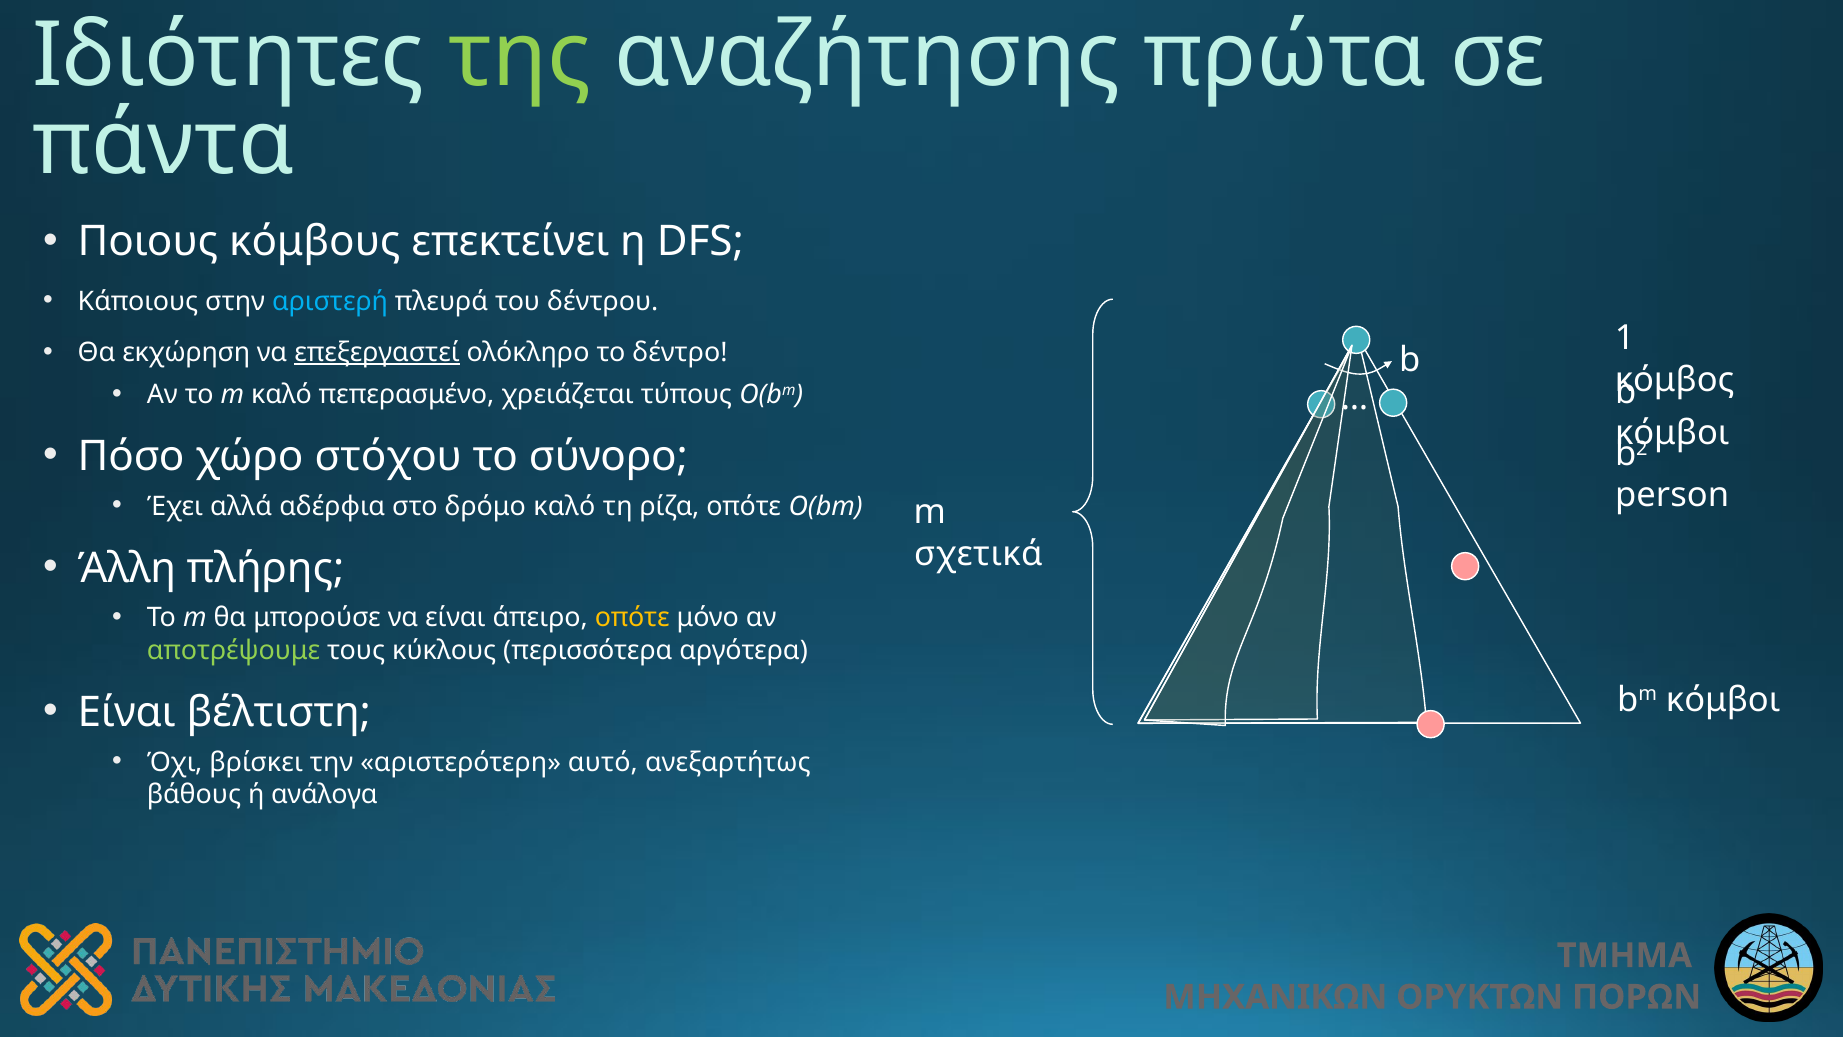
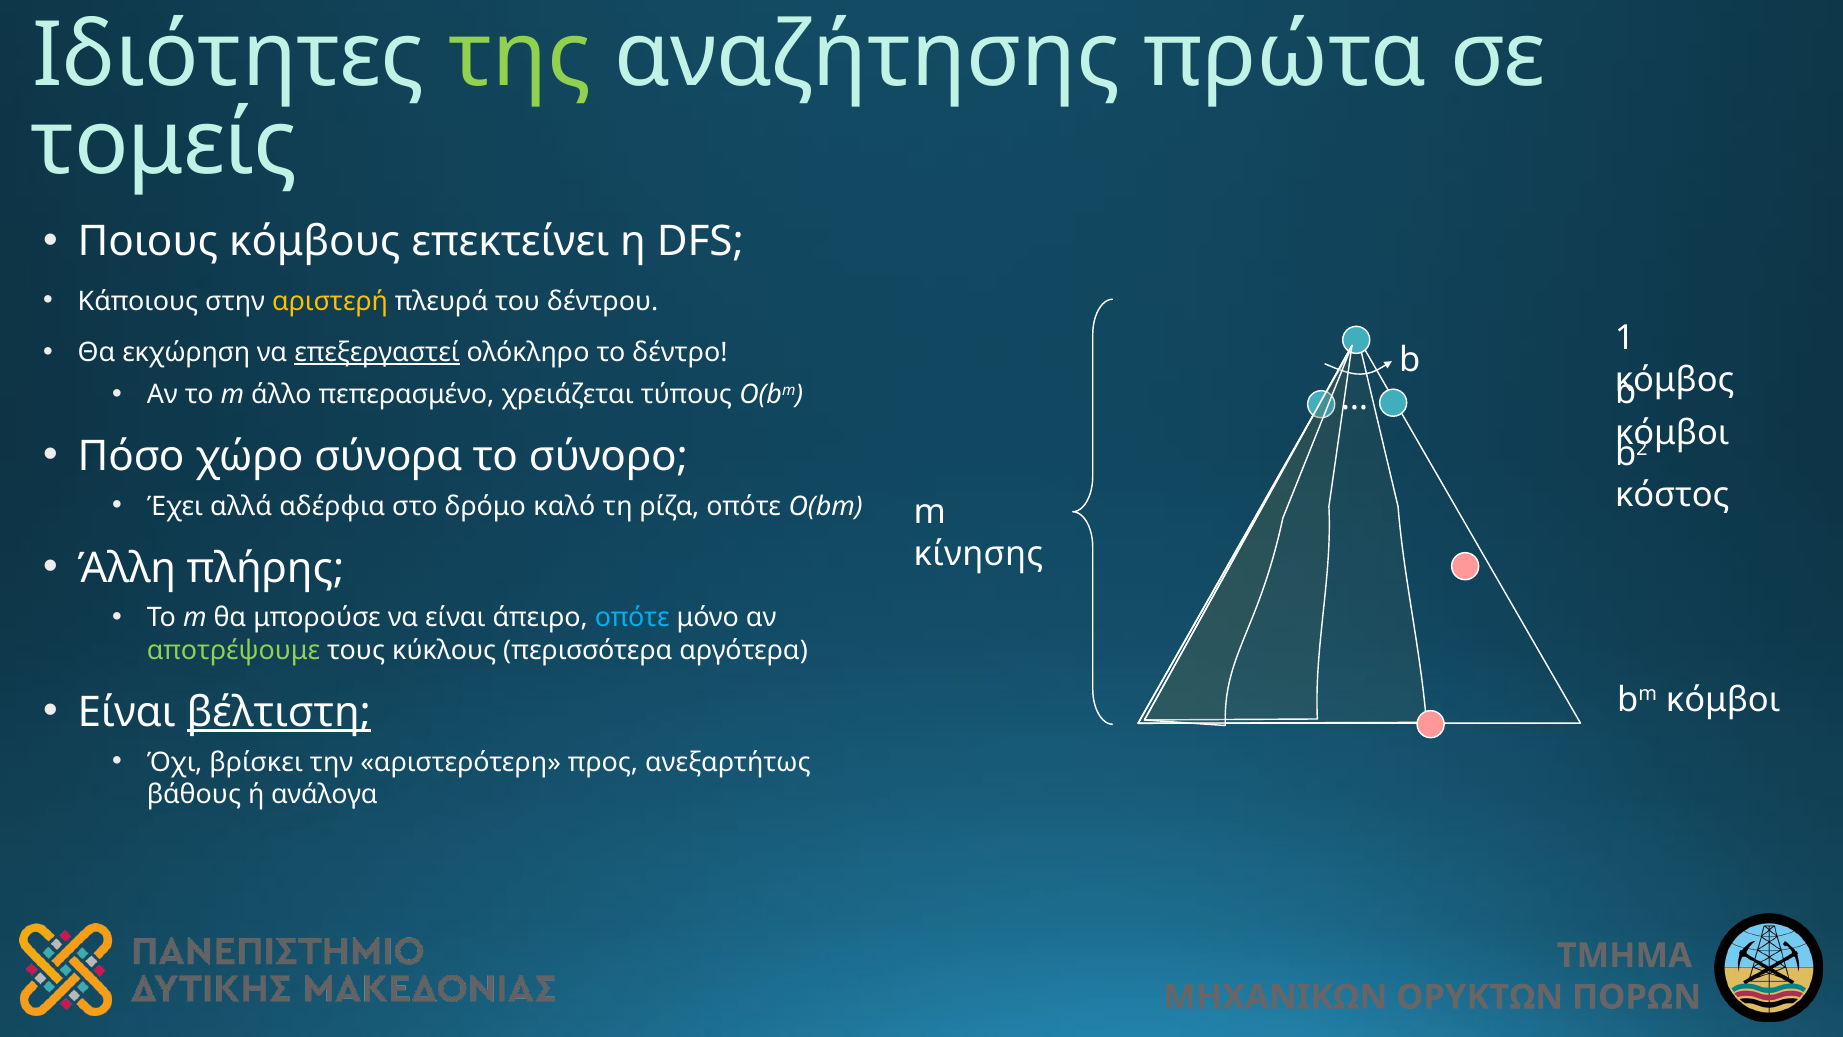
πάντα: πάντα -> τομείς
αριστερή colour: light blue -> yellow
m καλό: καλό -> άλλο
στόχου: στόχου -> σύνορα
person: person -> κόστος
σχετικά: σχετικά -> κίνησης
οπότε at (632, 618) colour: yellow -> light blue
βέλτιστη underline: none -> present
αυτό: αυτό -> προς
